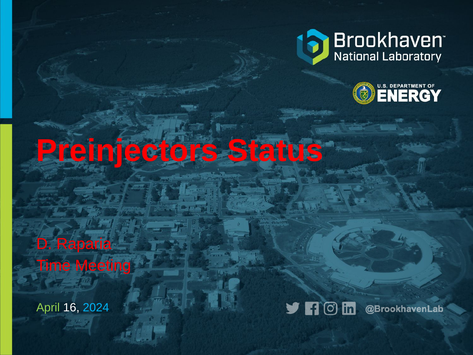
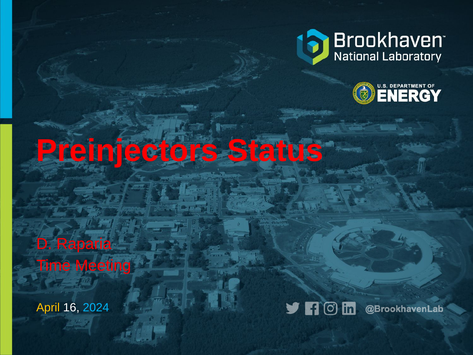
April colour: light green -> yellow
